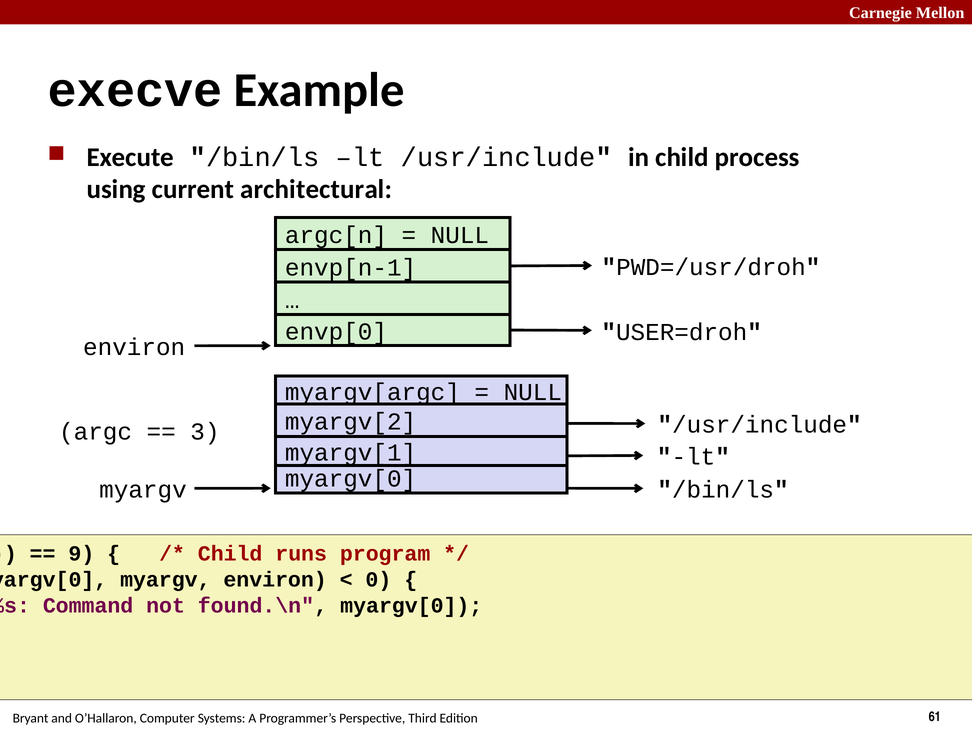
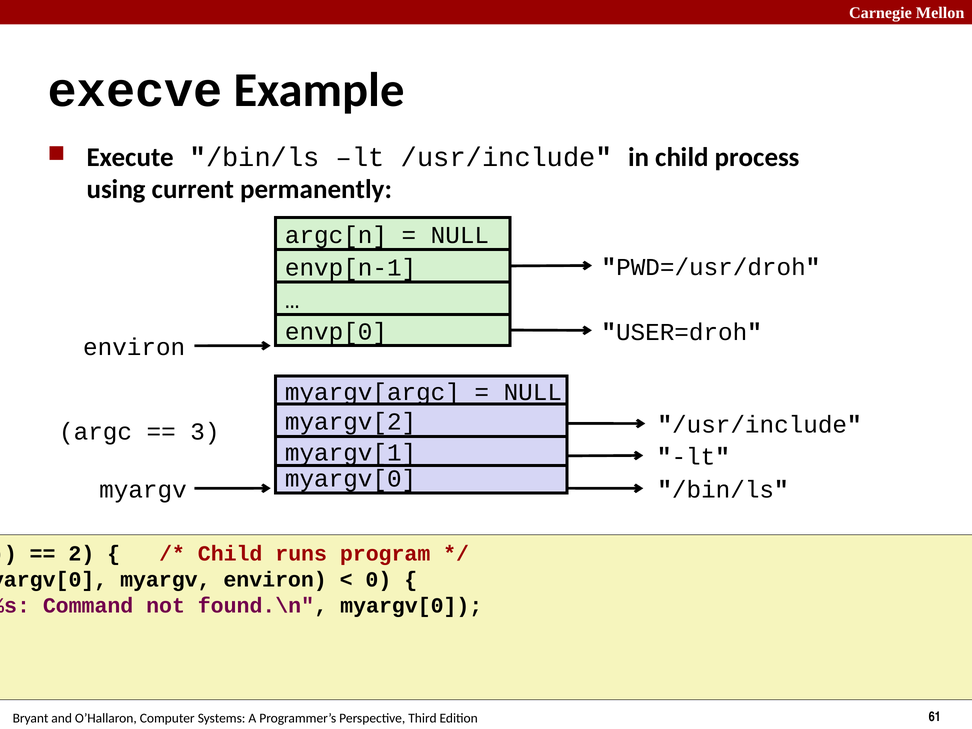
architectural: architectural -> permanently
9: 9 -> 2
